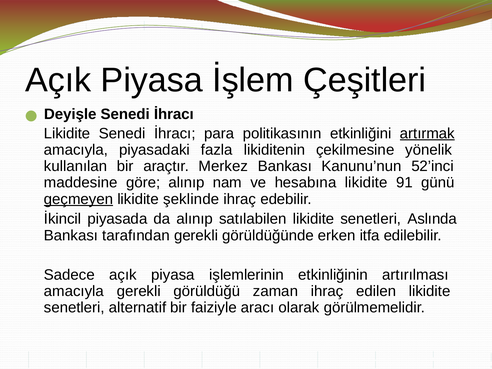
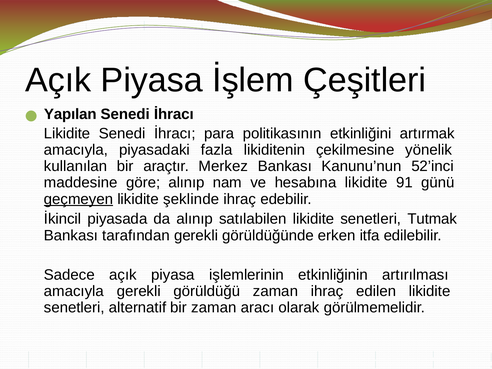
Deyişle: Deyişle -> Yapılan
artırmak underline: present -> none
Aslında: Aslında -> Tutmak
bir faiziyle: faiziyle -> zaman
